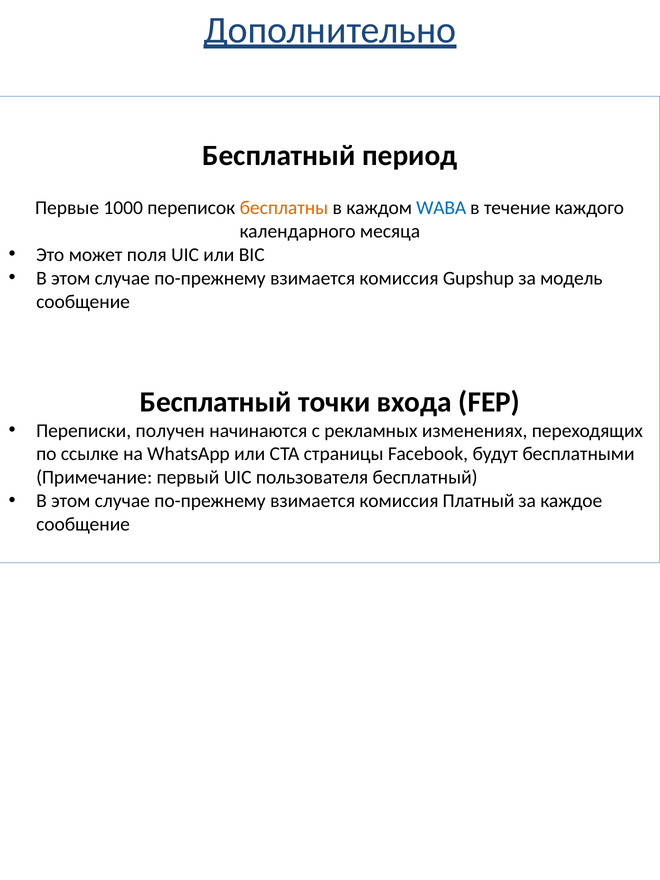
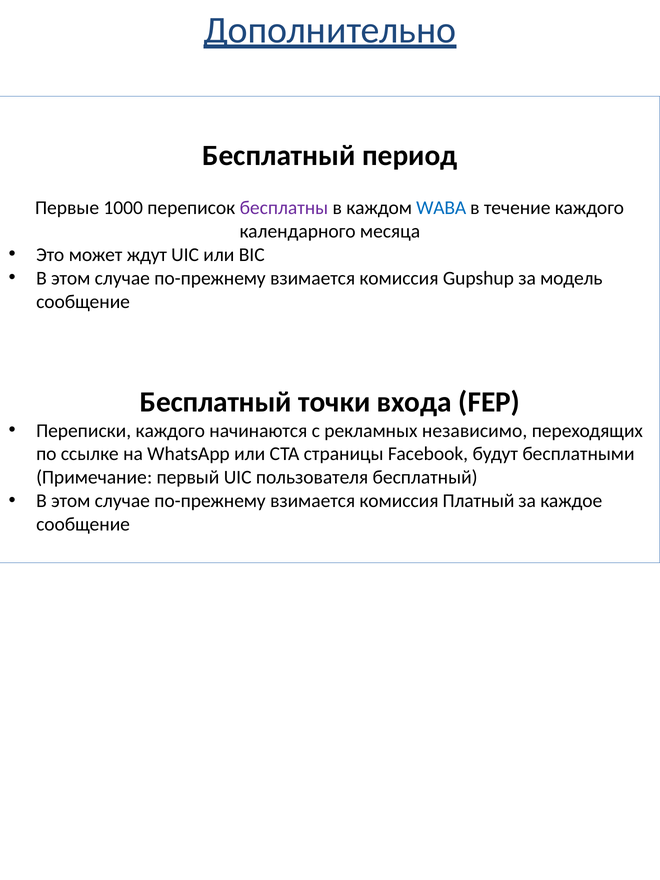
бесплатны colour: orange -> purple
поля: поля -> ждут
Переписки получен: получен -> каждого
изменениях: изменениях -> независимо
